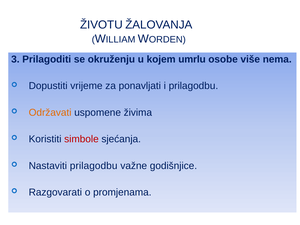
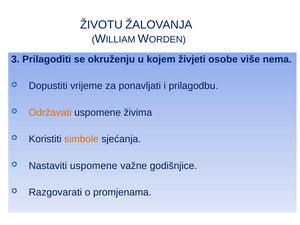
umrlu: umrlu -> živjeti
simbole colour: red -> orange
Nastaviti prilagodbu: prilagodbu -> uspomene
